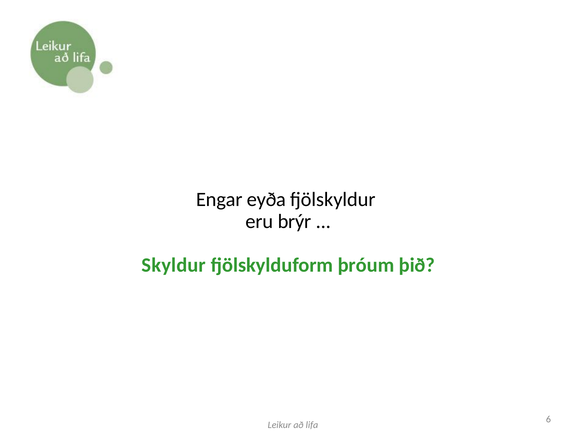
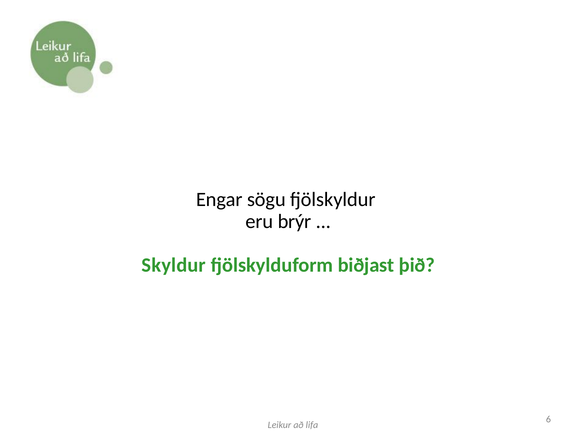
eyða: eyða -> sögu
þróum: þróum -> biðjast
